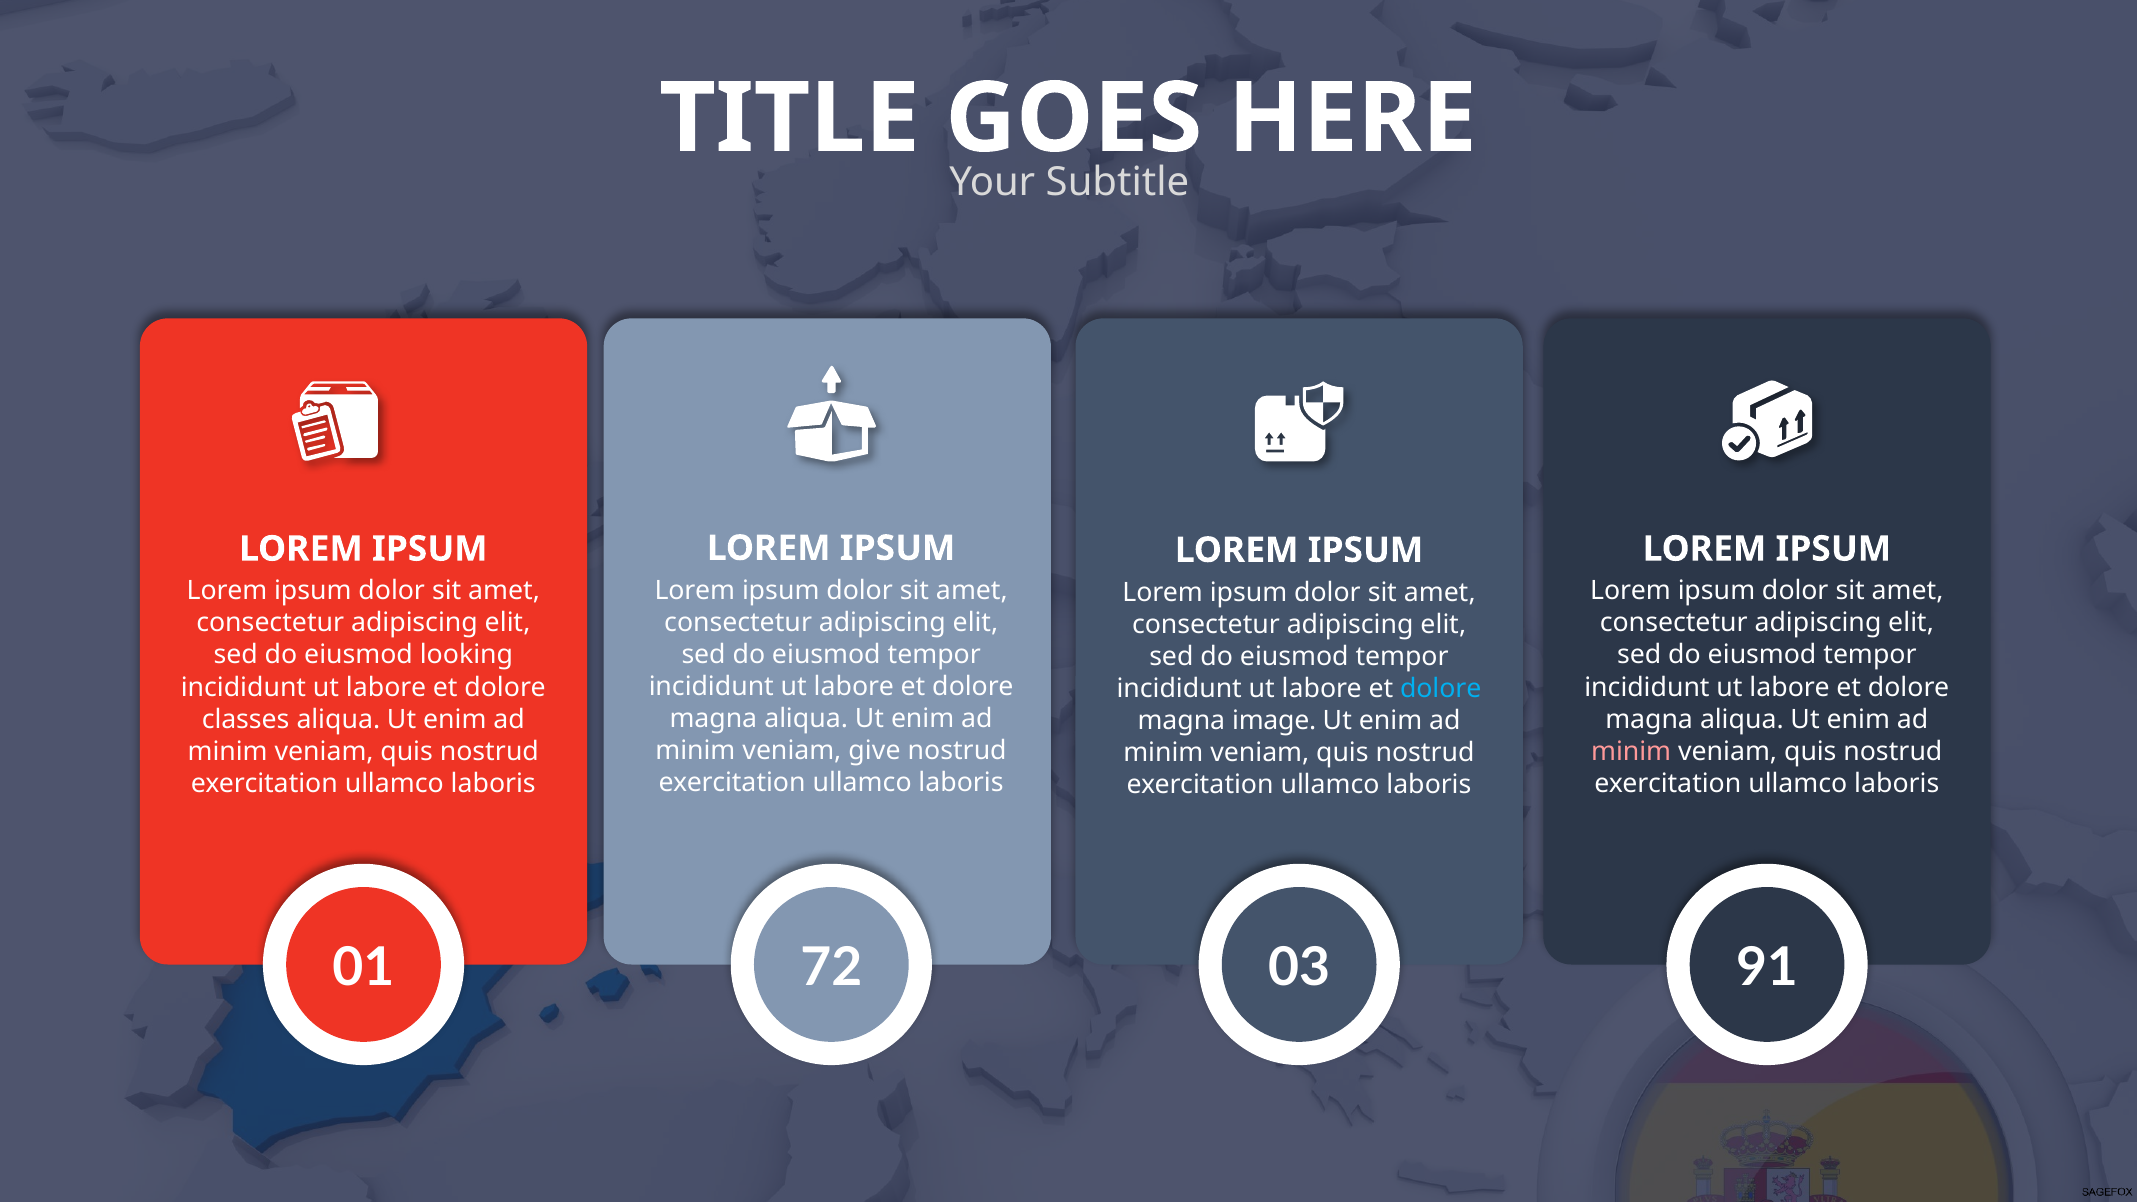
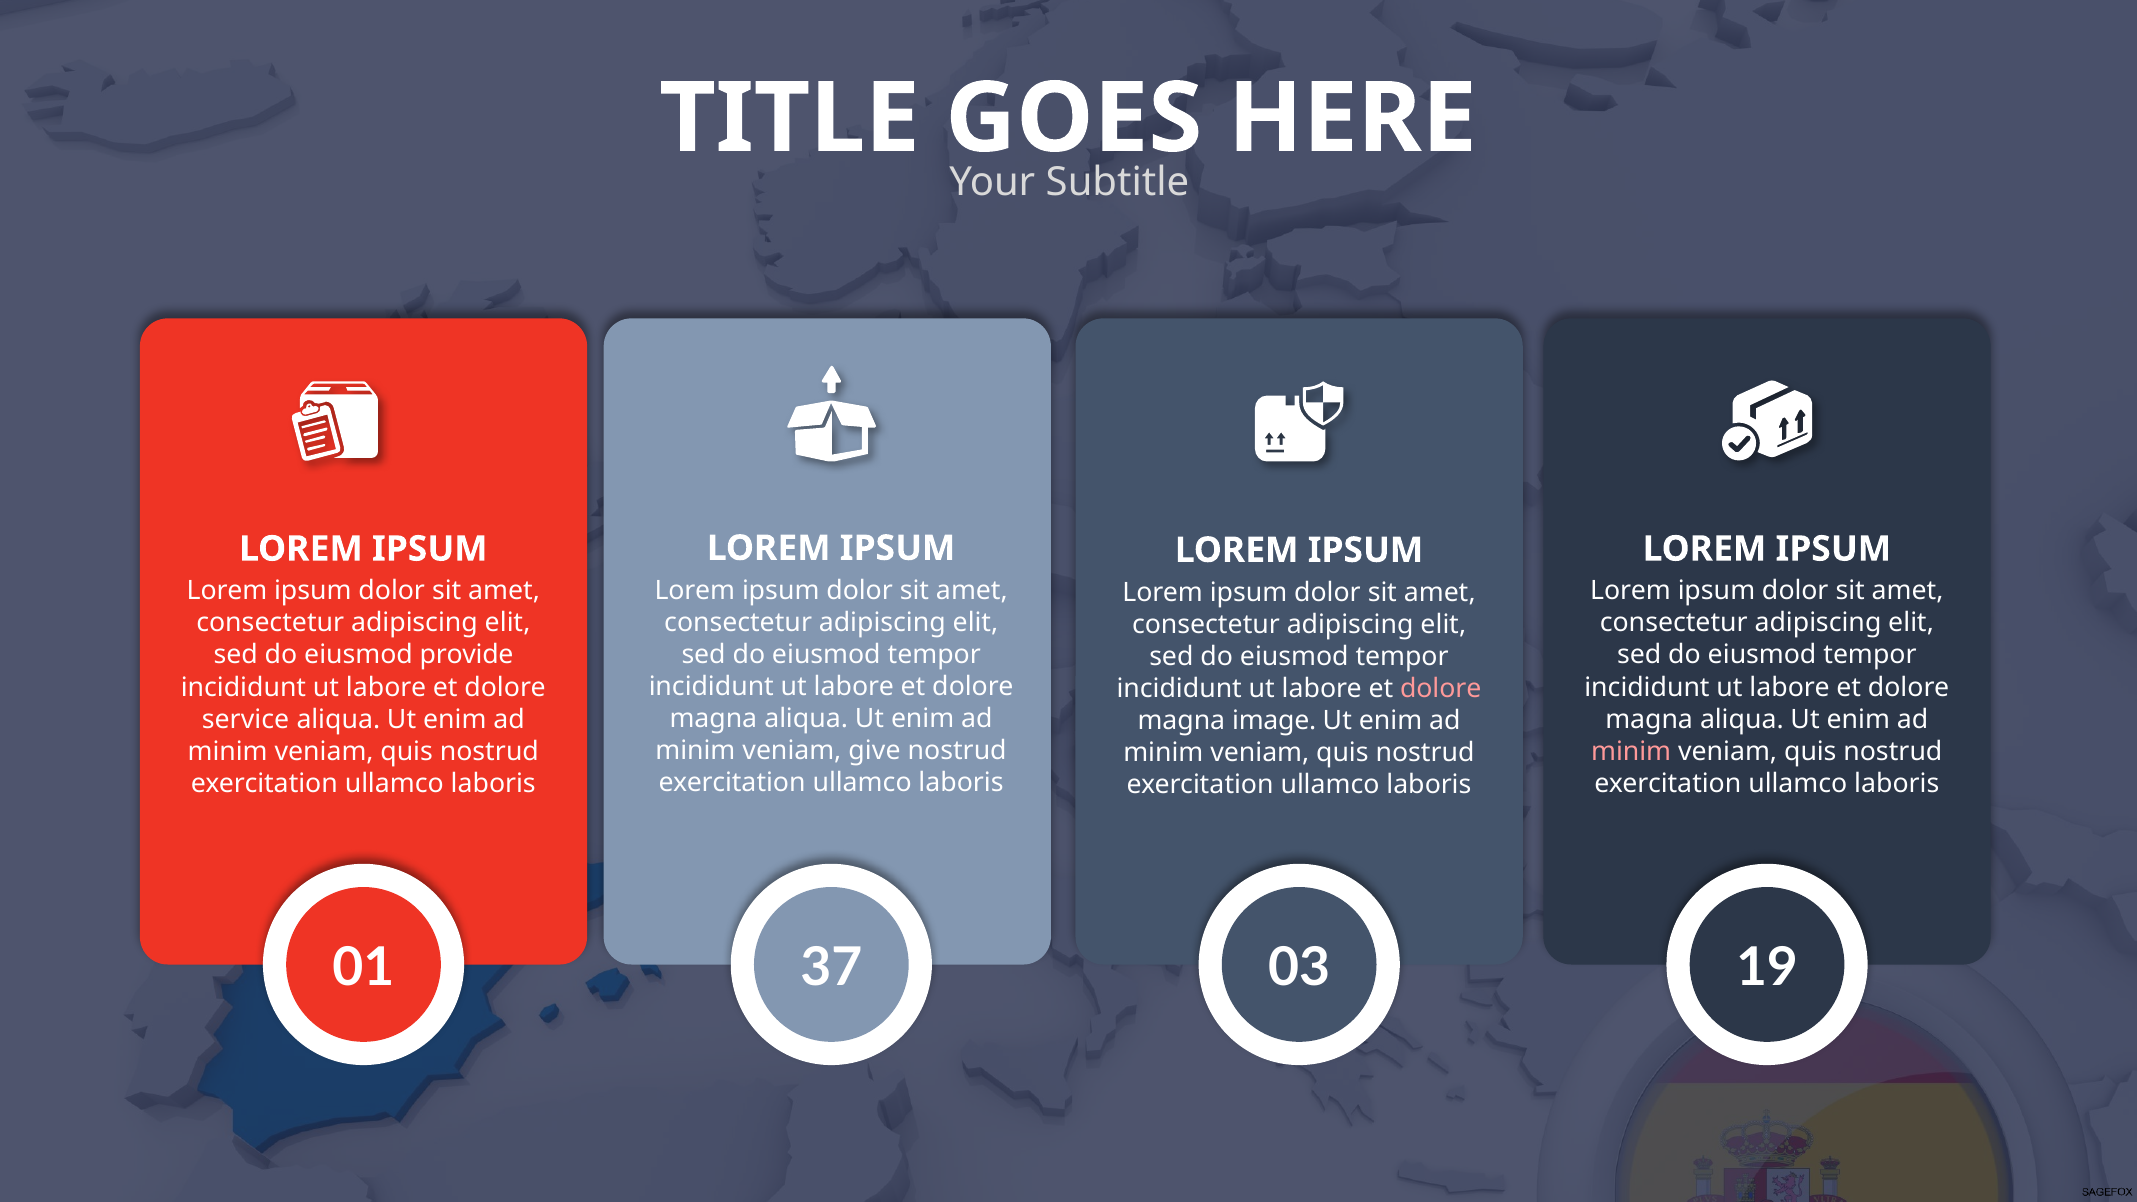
looking: looking -> provide
dolore at (1441, 689) colour: light blue -> pink
classes: classes -> service
72: 72 -> 37
91: 91 -> 19
